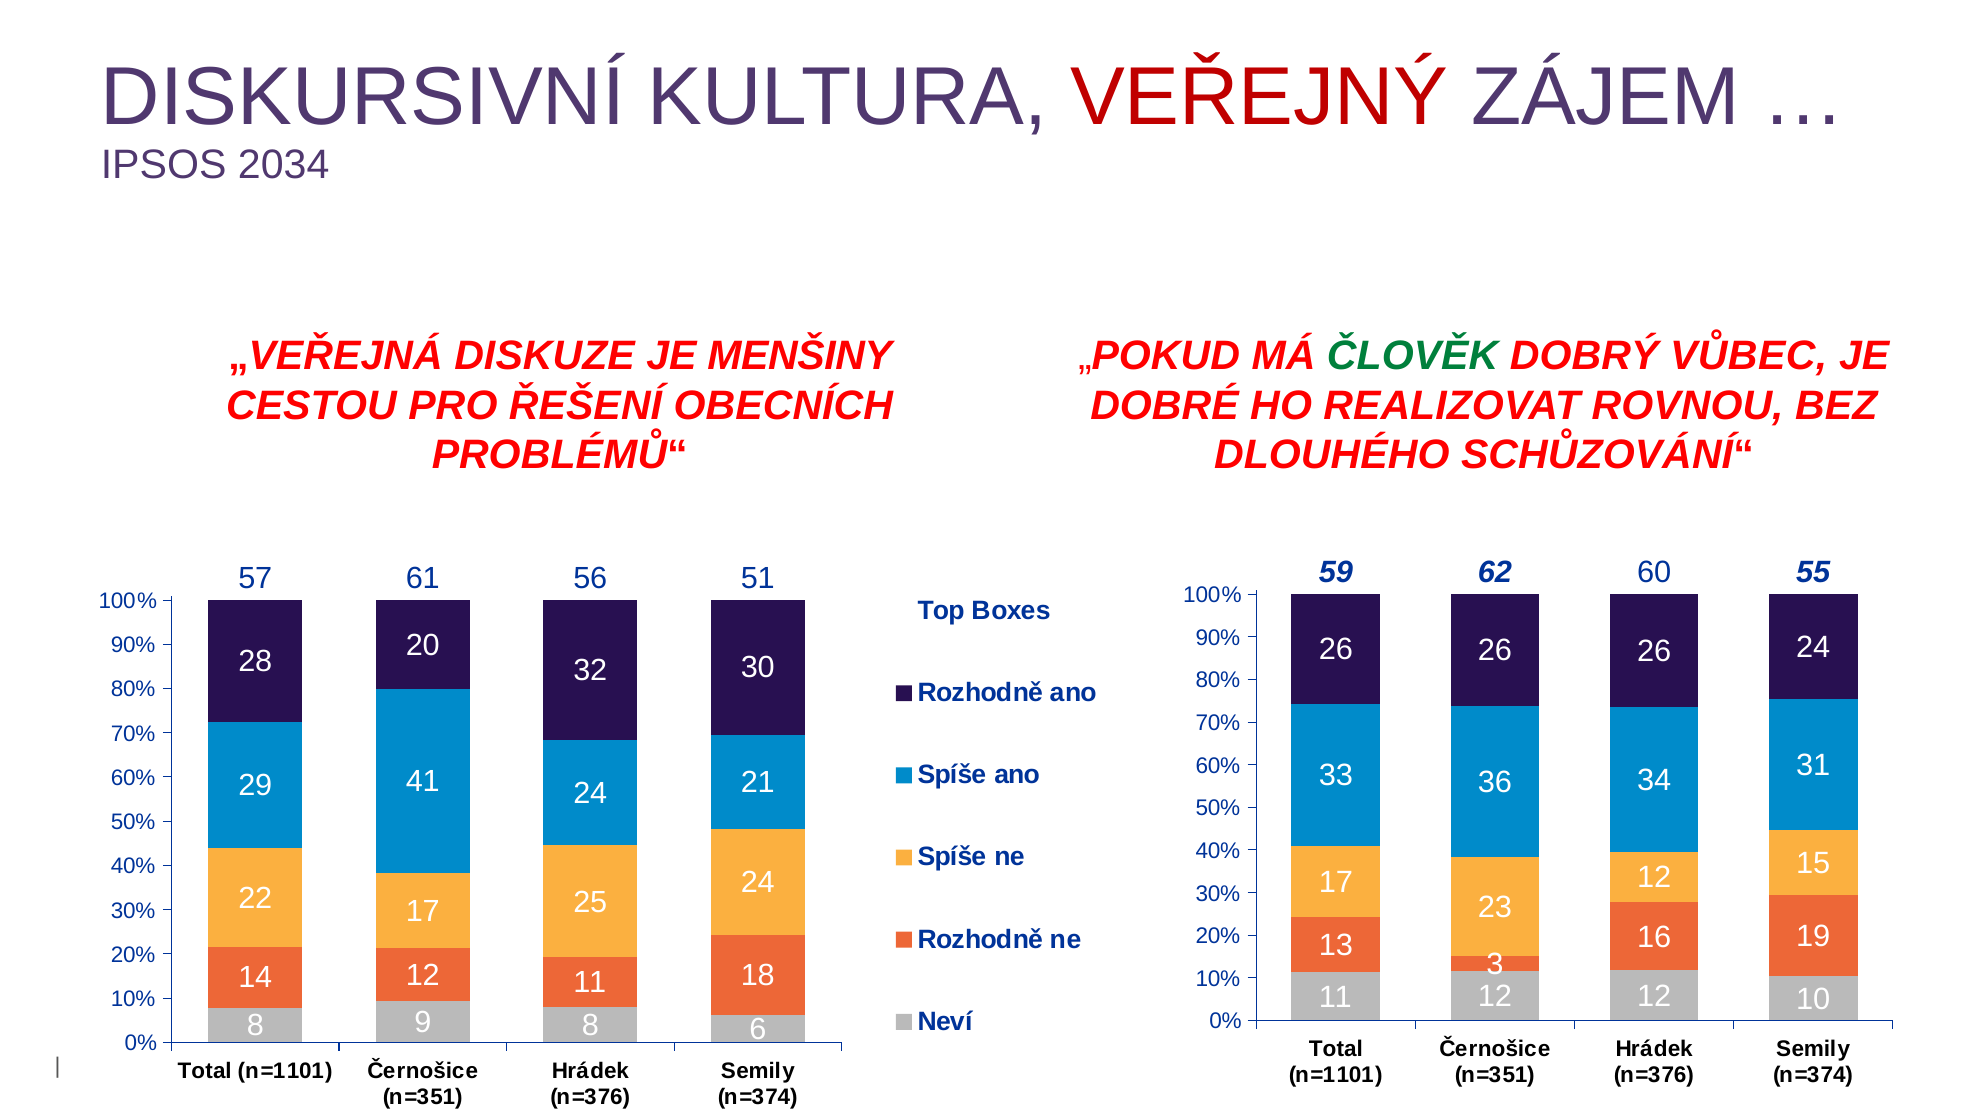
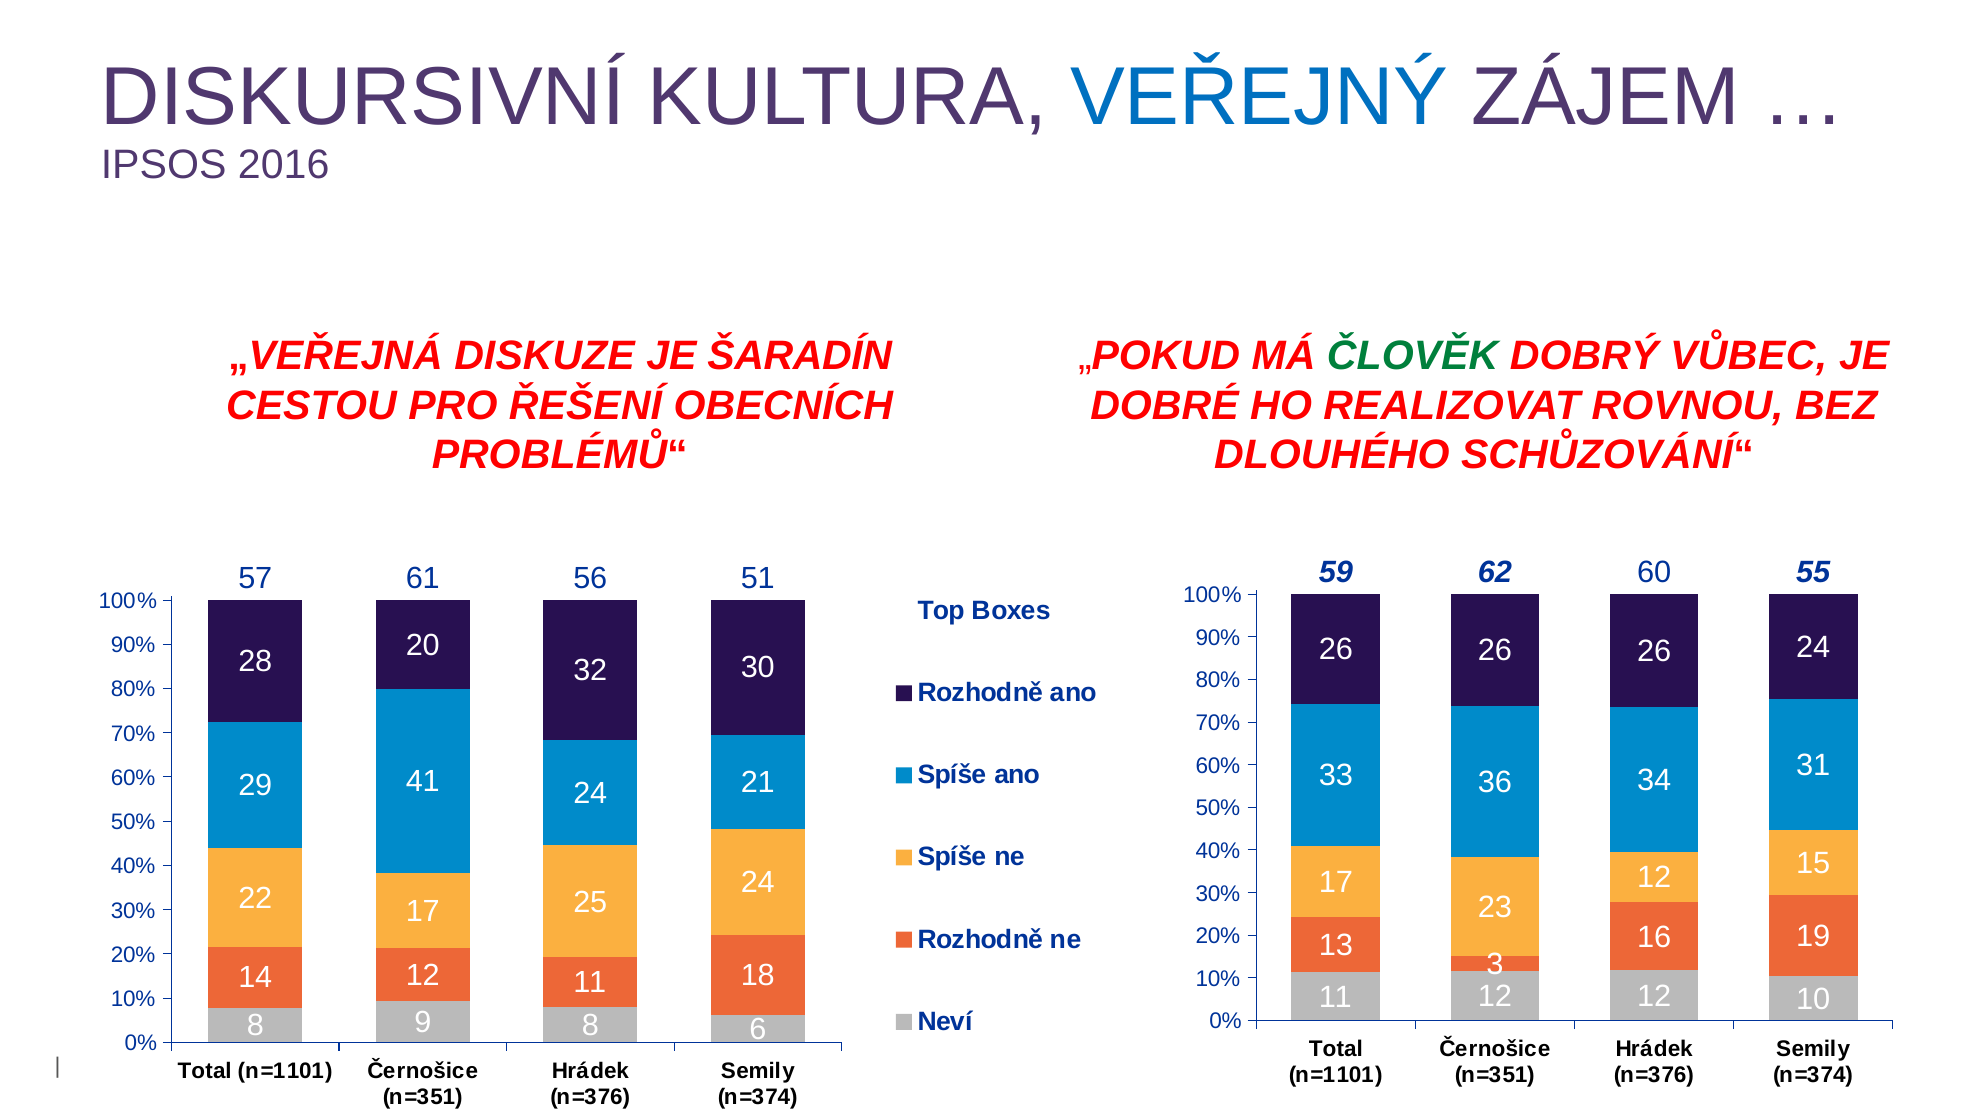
VEŘEJNÝ colour: red -> blue
2034: 2034 -> 2016
MENŠINY: MENŠINY -> ŠARADÍN
